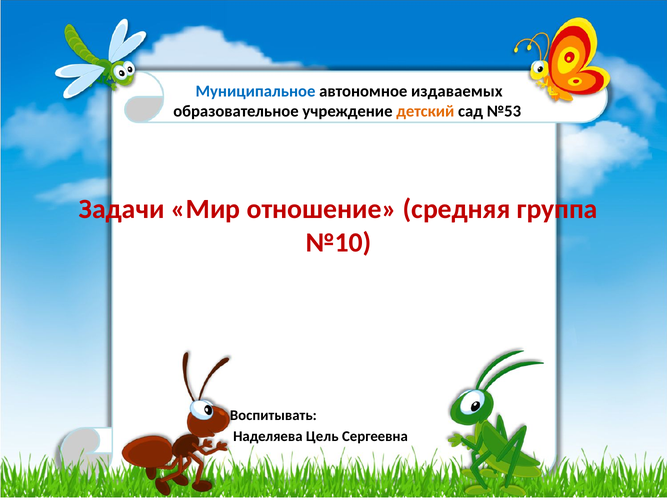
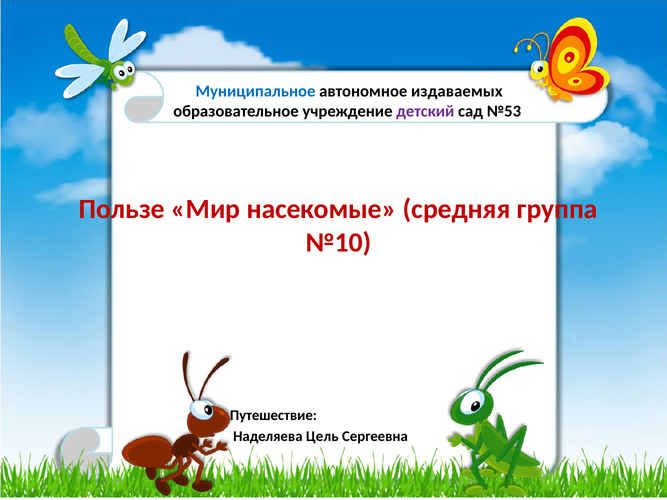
детский colour: orange -> purple
Задачи: Задачи -> Пользе
отношение: отношение -> насекомые
Воспитывать: Воспитывать -> Путешествие
